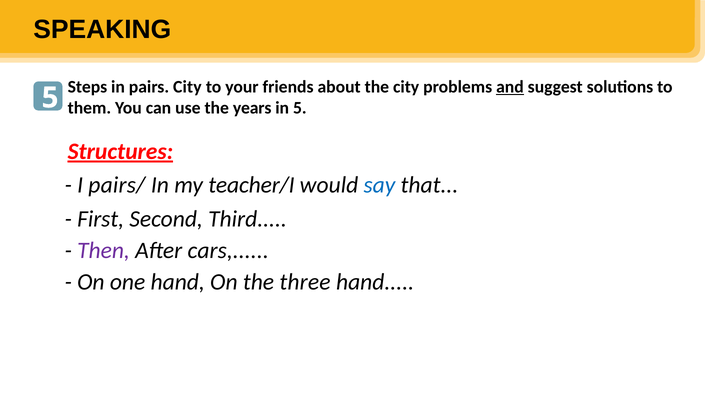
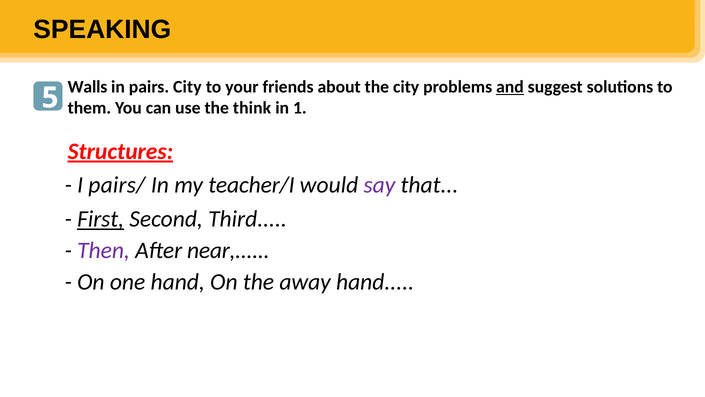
Steps: Steps -> Walls
years: years -> think
in 5: 5 -> 1
say colour: blue -> purple
First underline: none -> present
cars: cars -> near
three: three -> away
